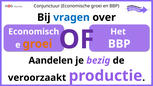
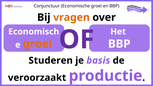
vragen colour: blue -> orange
Aandelen: Aandelen -> Studeren
bezig: bezig -> basis
